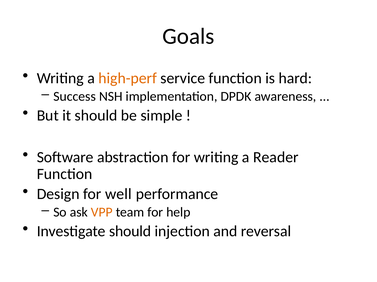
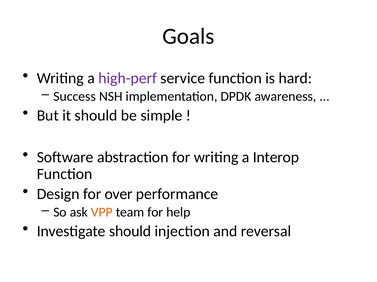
high-perf colour: orange -> purple
Reader: Reader -> Interop
well: well -> over
